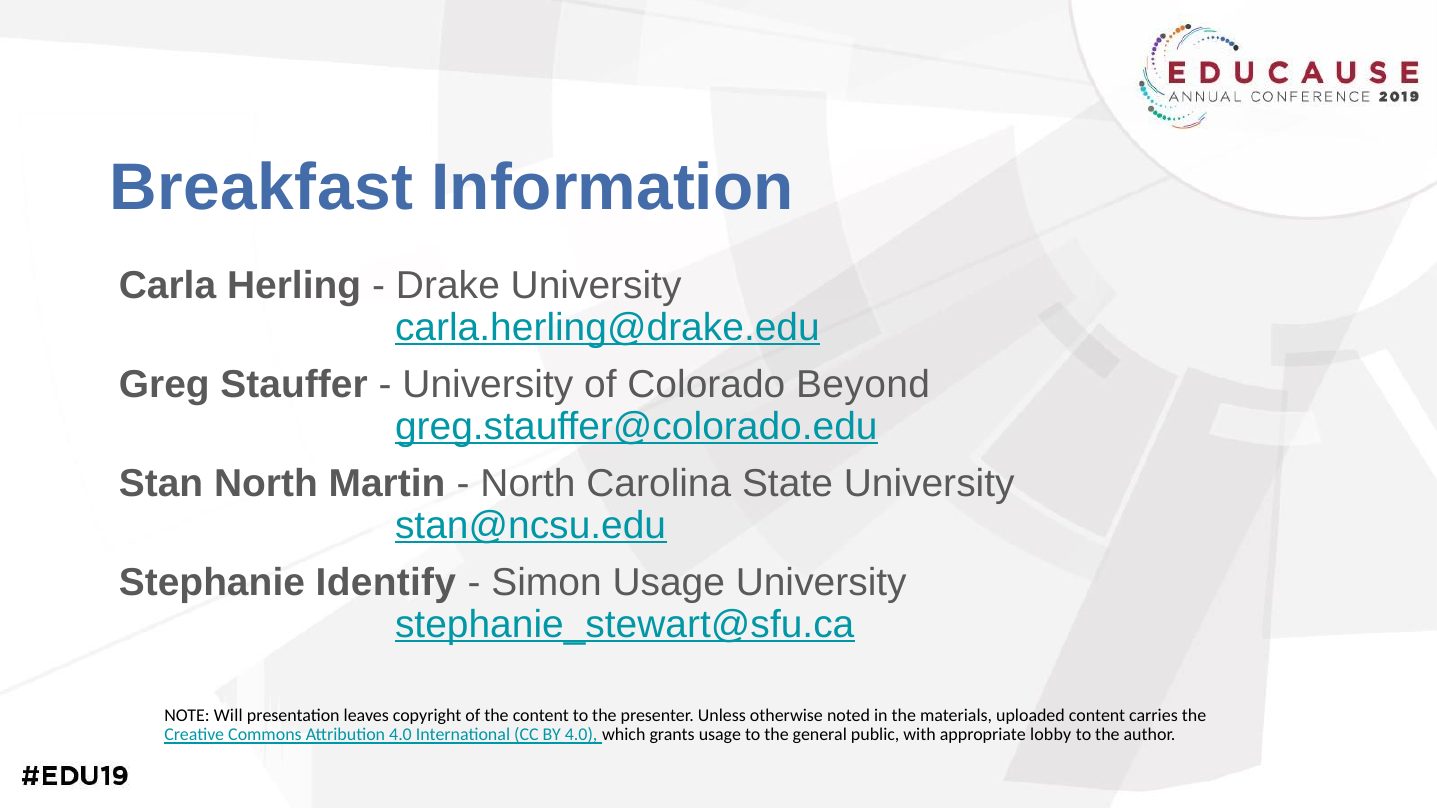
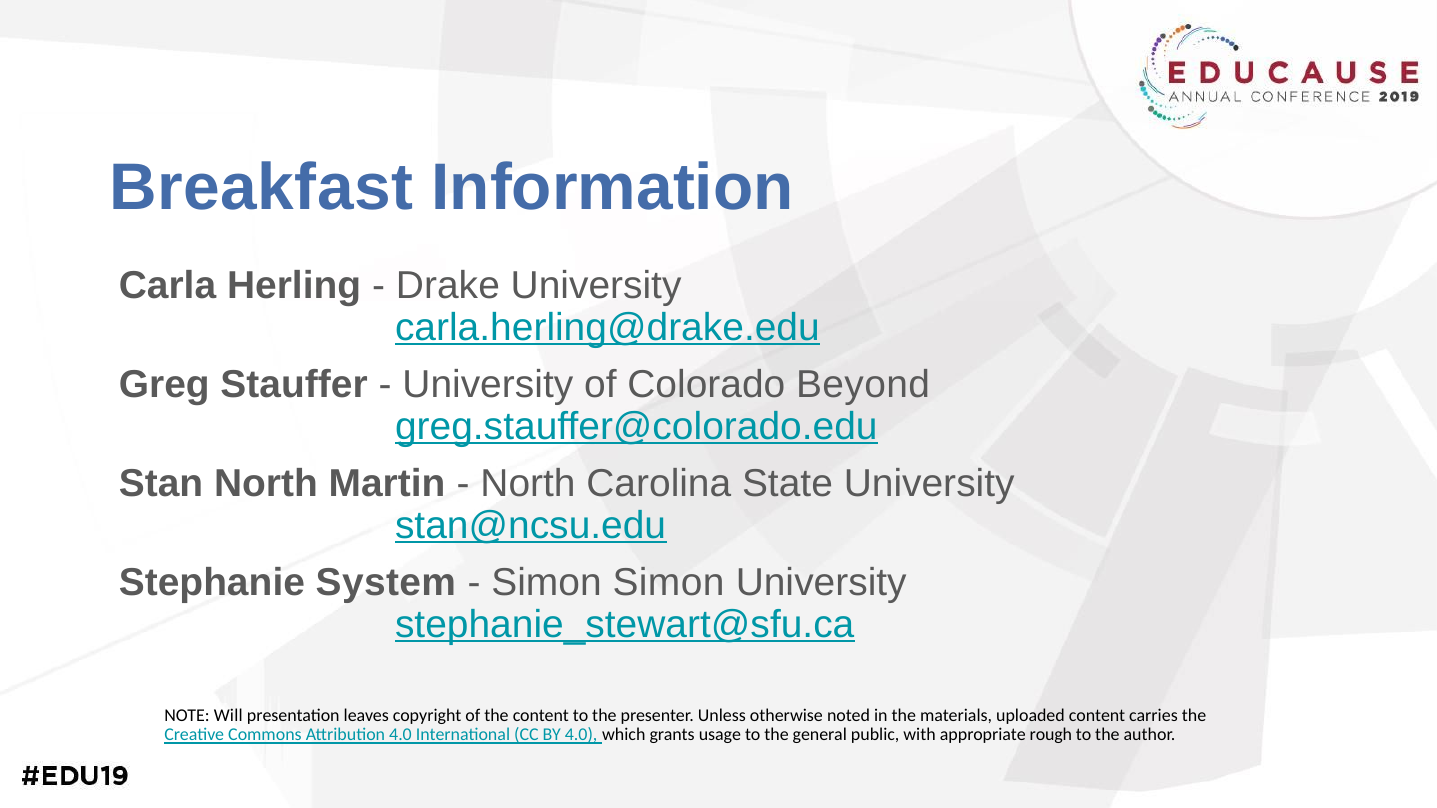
Identify: Identify -> System
Simon Usage: Usage -> Simon
lobby: lobby -> rough
